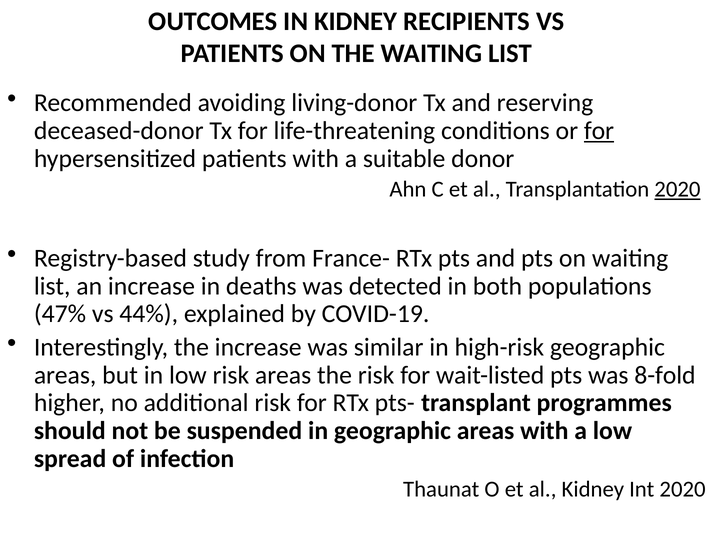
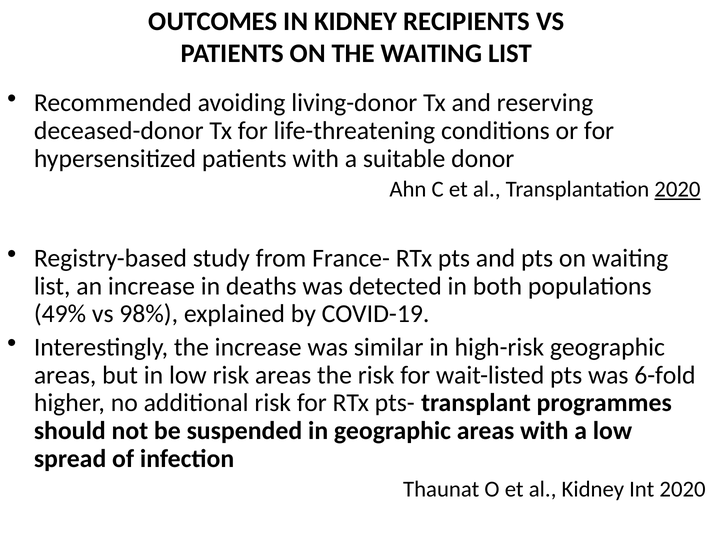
for at (599, 131) underline: present -> none
47%: 47% -> 49%
44%: 44% -> 98%
8-fold: 8-fold -> 6-fold
